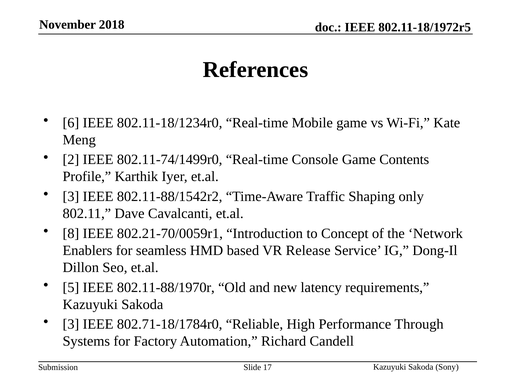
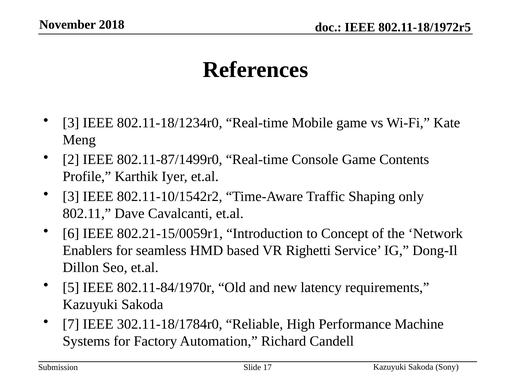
6 at (71, 123): 6 -> 3
802.11-74/1499r0: 802.11-74/1499r0 -> 802.11-87/1499r0
802.11-88/1542r2: 802.11-88/1542r2 -> 802.11-10/1542r2
8: 8 -> 6
802.21-70/0059r1: 802.21-70/0059r1 -> 802.21-15/0059r1
Release: Release -> Righetti
802.11-88/1970r: 802.11-88/1970r -> 802.11-84/1970r
3 at (71, 324): 3 -> 7
802.71-18/1784r0: 802.71-18/1784r0 -> 302.11-18/1784r0
Through: Through -> Machine
